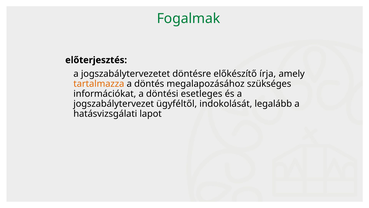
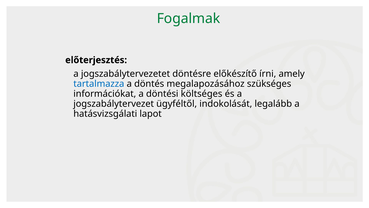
írja: írja -> írni
tartalmazza colour: orange -> blue
esetleges: esetleges -> költséges
